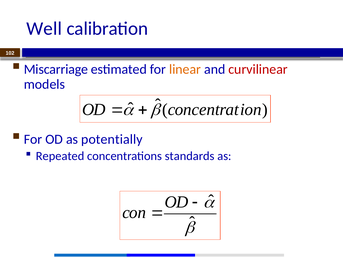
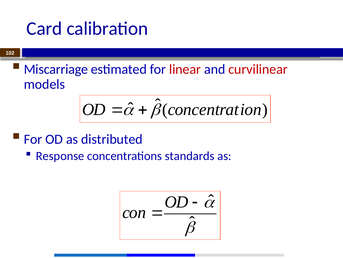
Well: Well -> Card
linear colour: orange -> red
potentially: potentially -> distributed
Repeated: Repeated -> Response
